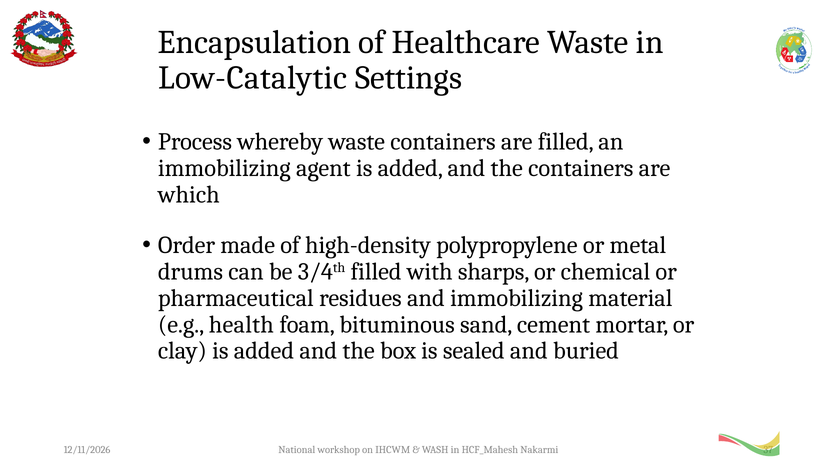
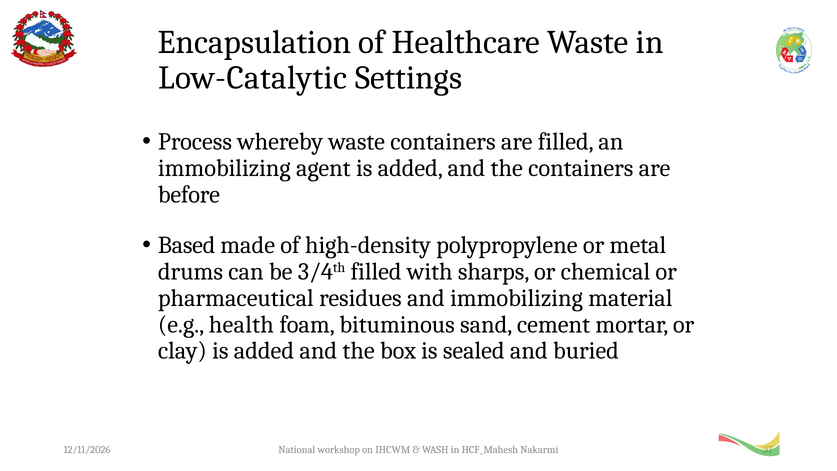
which: which -> before
Order: Order -> Based
